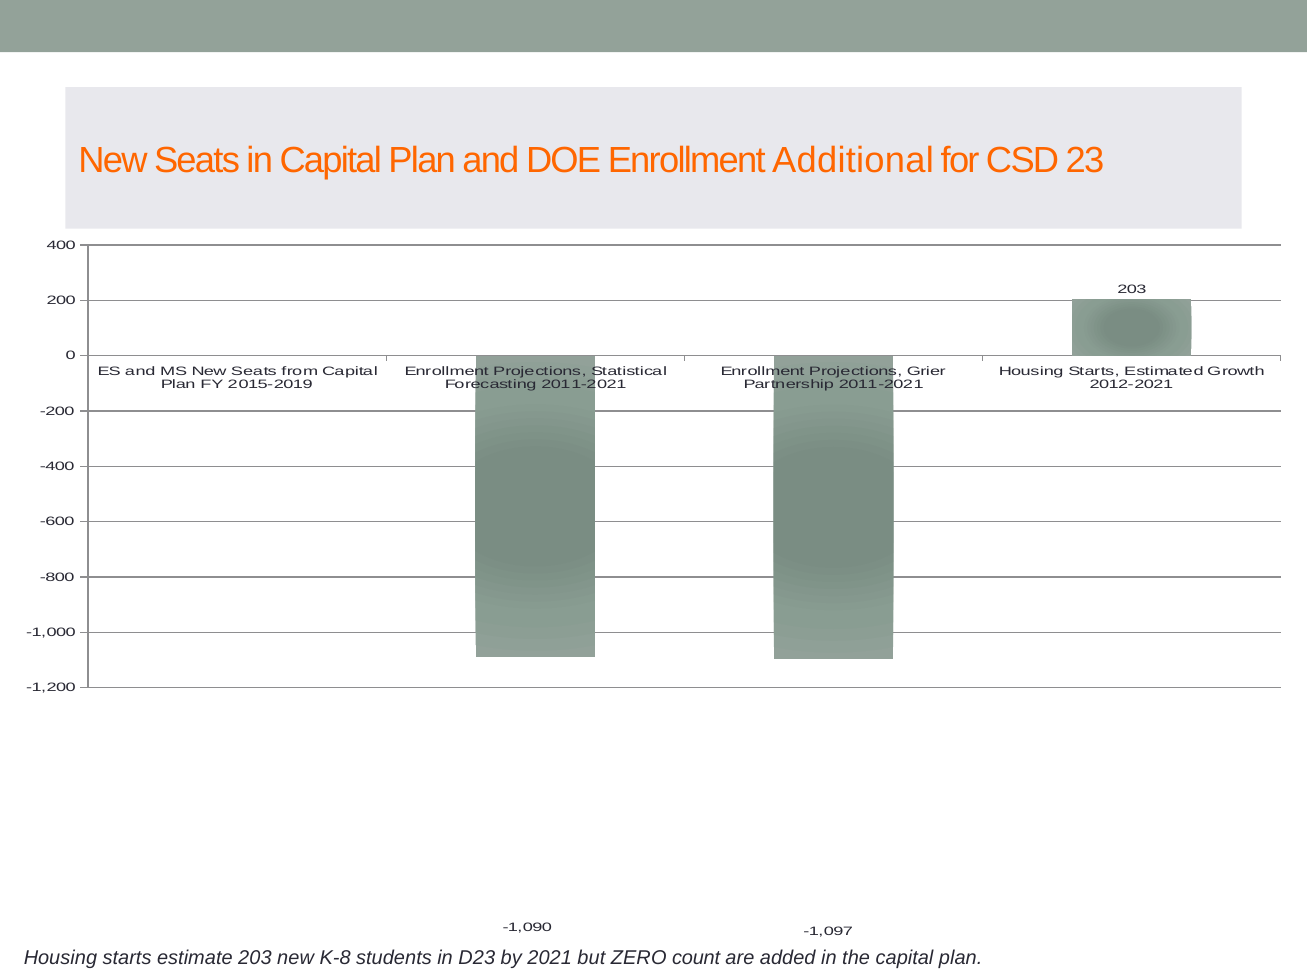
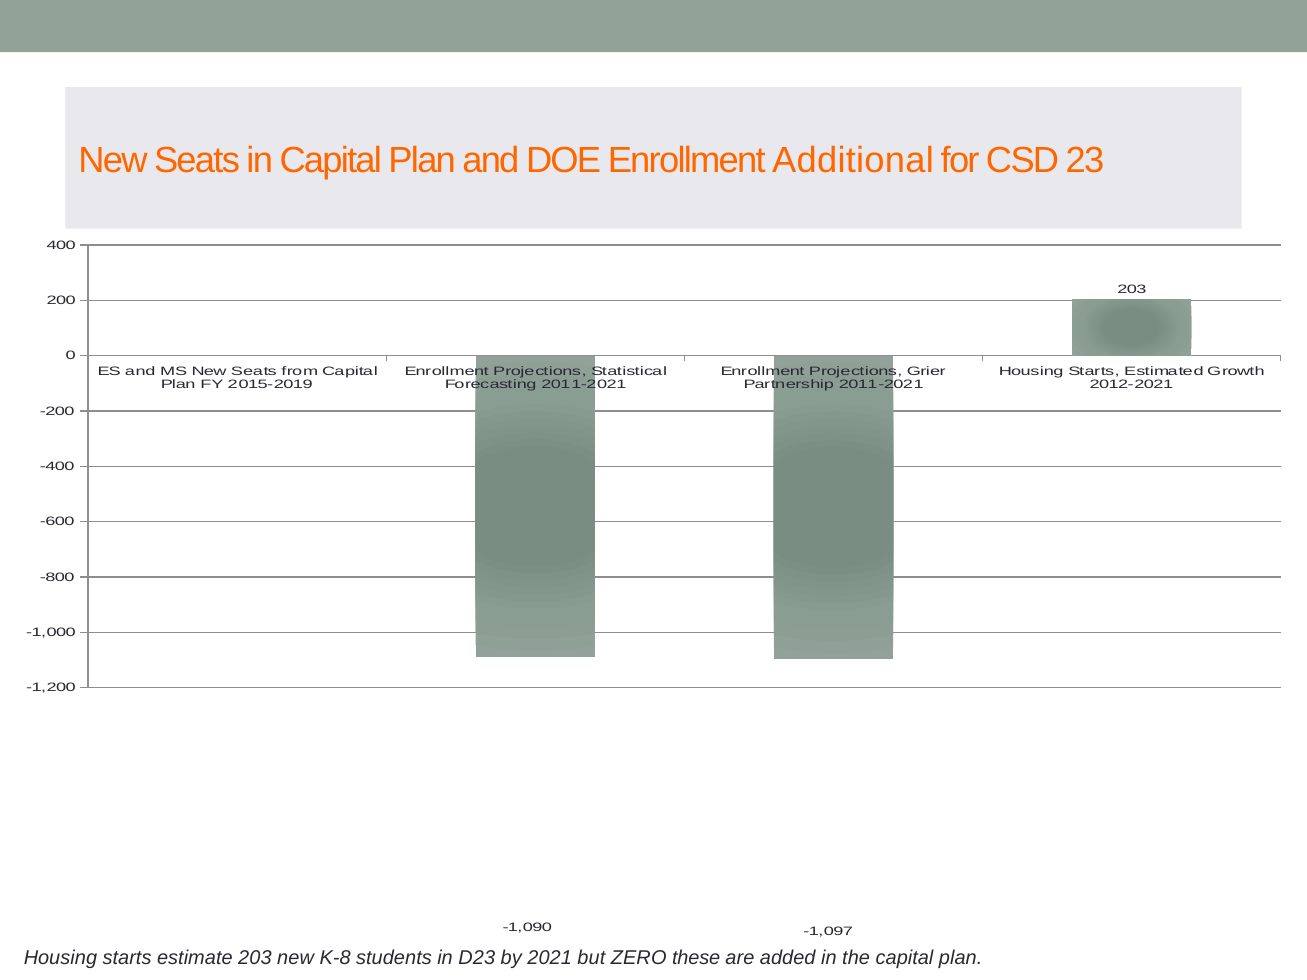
count: count -> these
